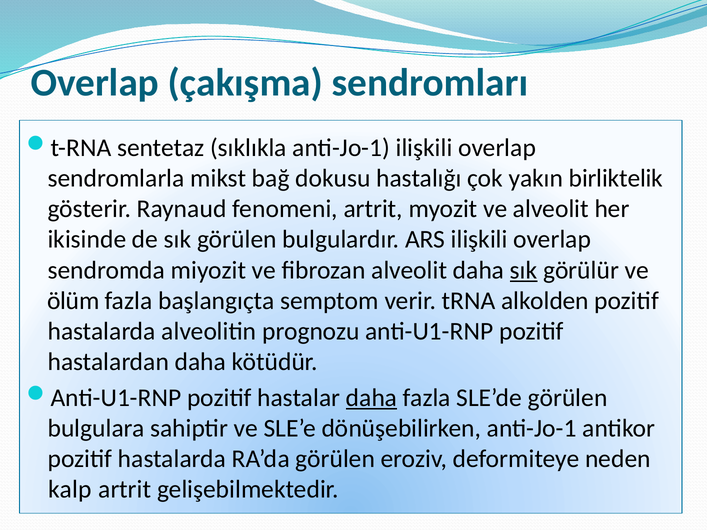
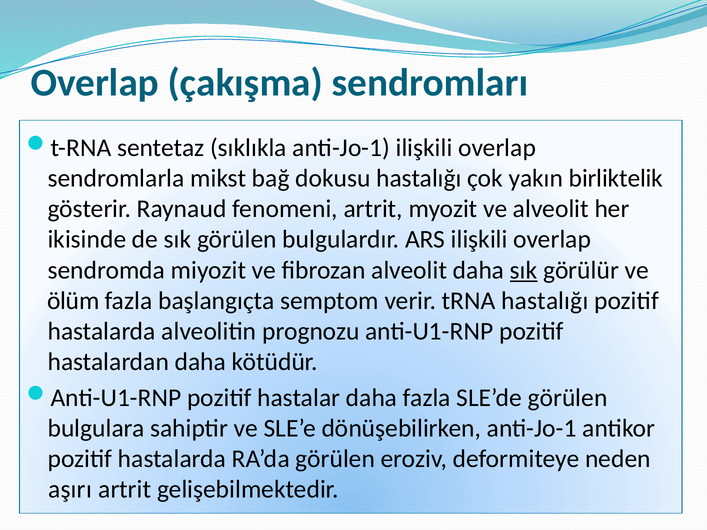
tRNA alkolden: alkolden -> hastalığı
daha at (372, 398) underline: present -> none
kalp: kalp -> aşırı
